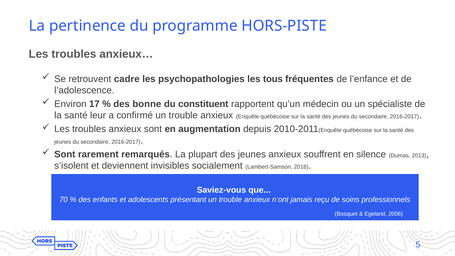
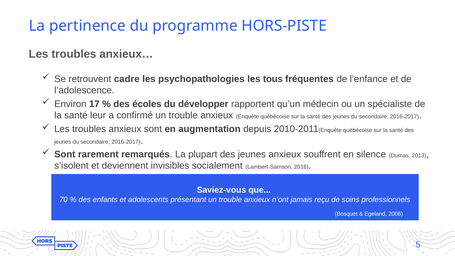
bonne: bonne -> écoles
constituent: constituent -> développer
